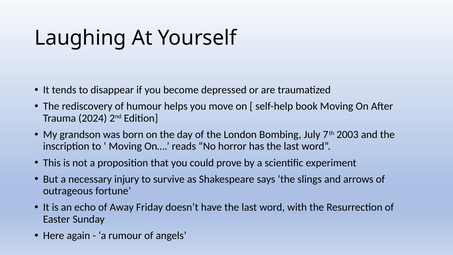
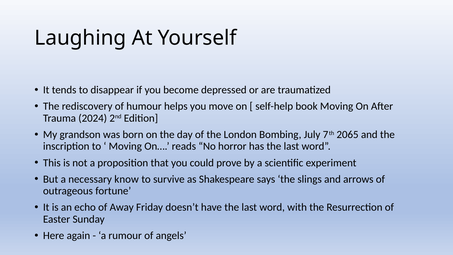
2003: 2003 -> 2065
injury: injury -> know
